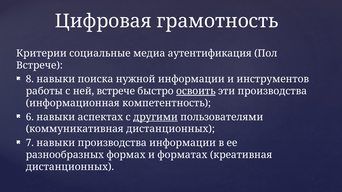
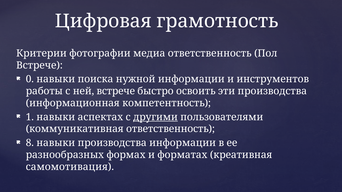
социальные: социальные -> фотографии
медиа аутентификация: аутентификация -> ответственность
8: 8 -> 0
освоить underline: present -> none
6: 6 -> 1
коммуникативная дистанционных: дистанционных -> ответственность
7: 7 -> 8
дистанционных at (70, 167): дистанционных -> самомотивация
